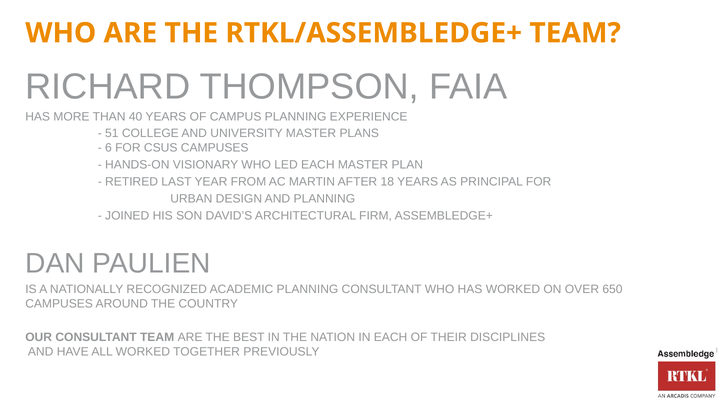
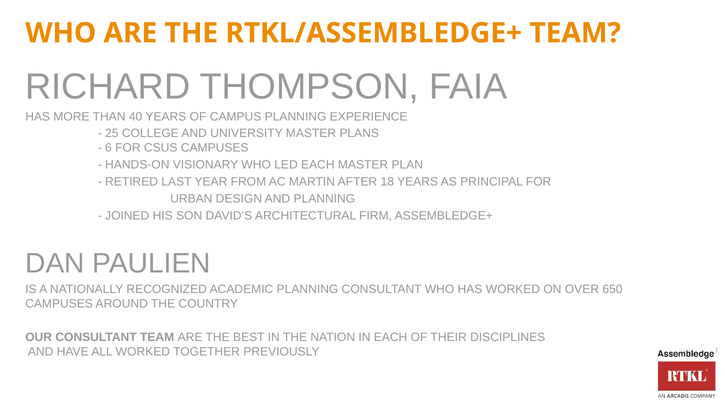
51: 51 -> 25
